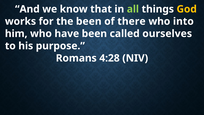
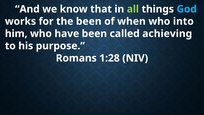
God colour: yellow -> light blue
there: there -> when
ourselves: ourselves -> achieving
4:28: 4:28 -> 1:28
